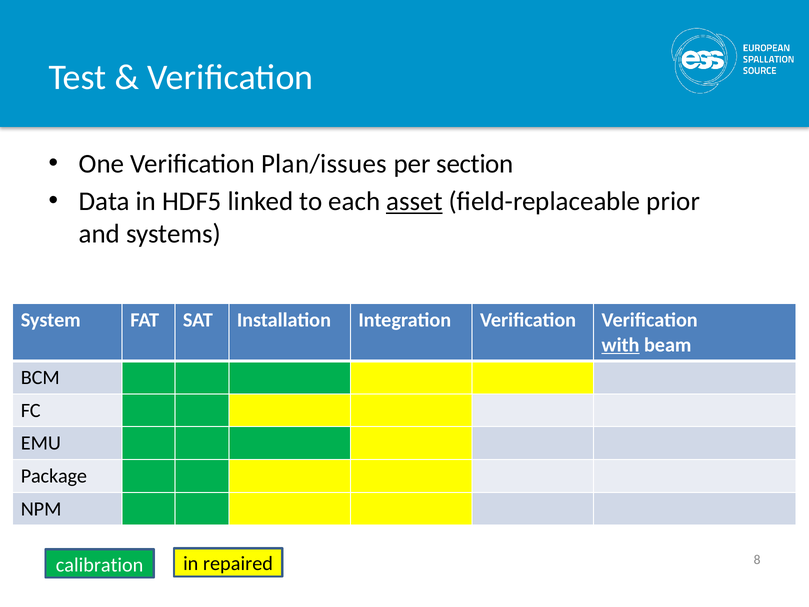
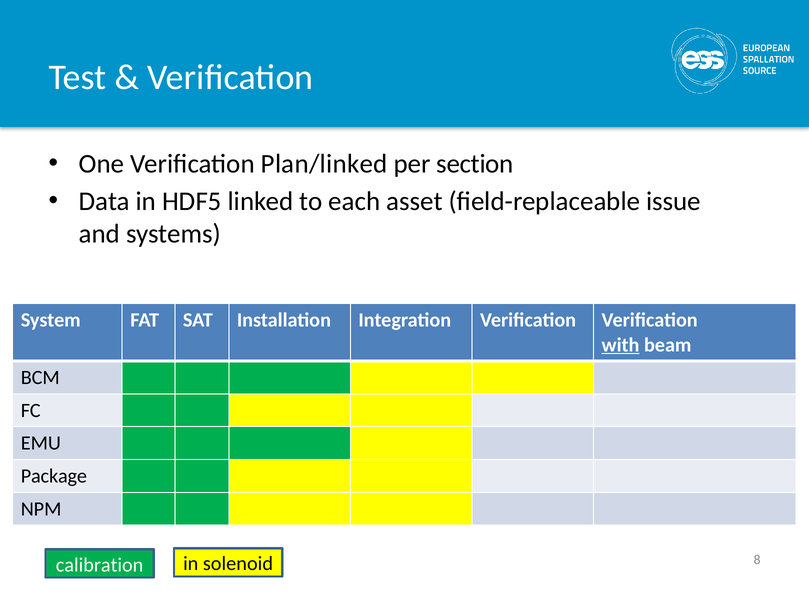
Plan/issues: Plan/issues -> Plan/linked
asset underline: present -> none
prior: prior -> issue
repaired: repaired -> solenoid
